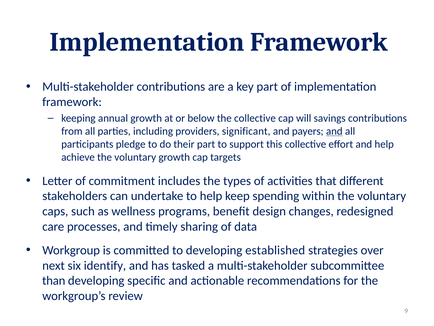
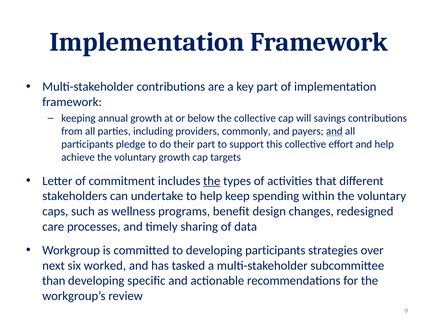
significant: significant -> commonly
the at (212, 181) underline: none -> present
developing established: established -> participants
identify: identify -> worked
